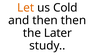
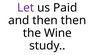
Let colour: orange -> purple
Cold: Cold -> Paid
Later: Later -> Wine
